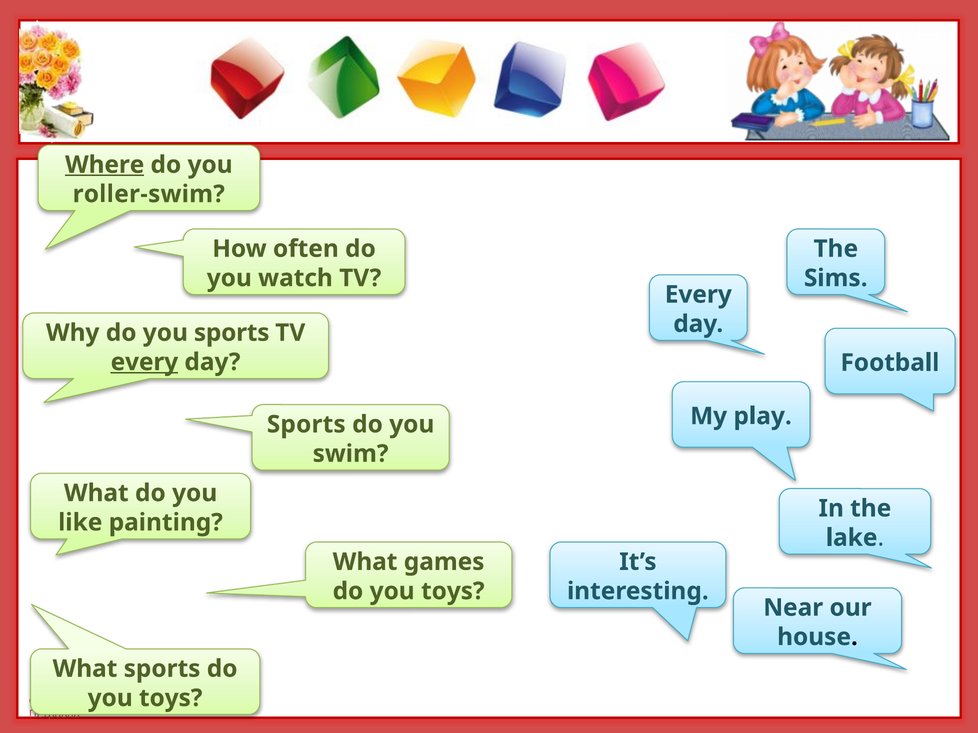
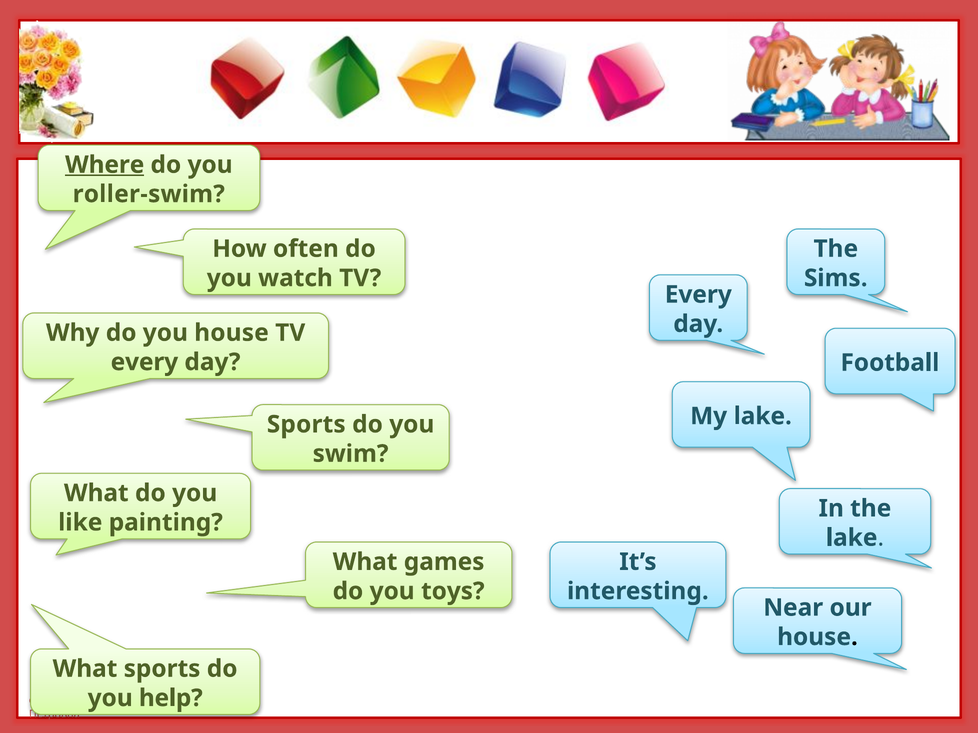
you sports: sports -> house
every at (144, 362) underline: present -> none
My play: play -> lake
toys at (171, 699): toys -> help
